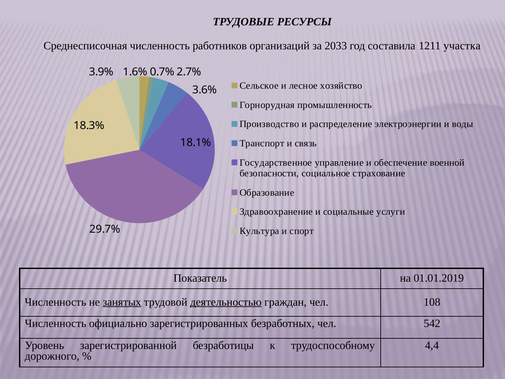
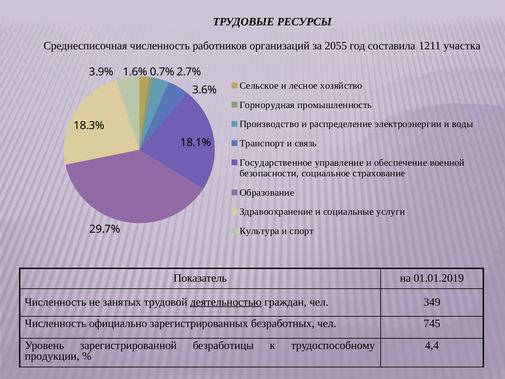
2033: 2033 -> 2055
занятых underline: present -> none
108: 108 -> 349
542: 542 -> 745
дорожного: дорожного -> продукции
